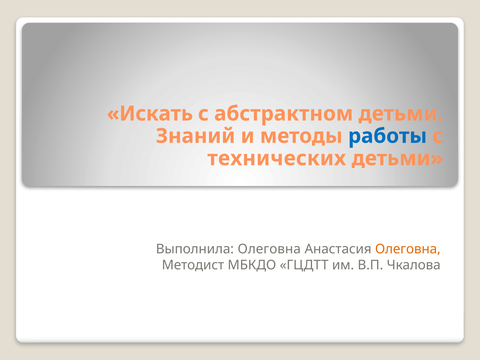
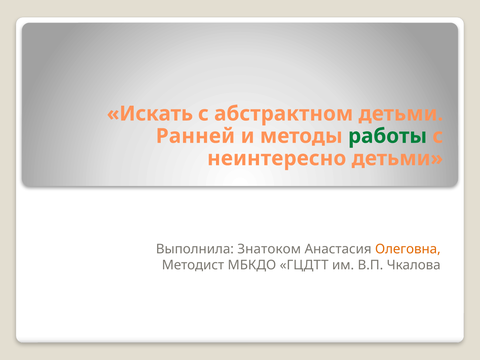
Знаний: Знаний -> Ранней
работы colour: blue -> green
технических: технических -> неинтересно
Выполнила Олеговна: Олеговна -> Знатоком
